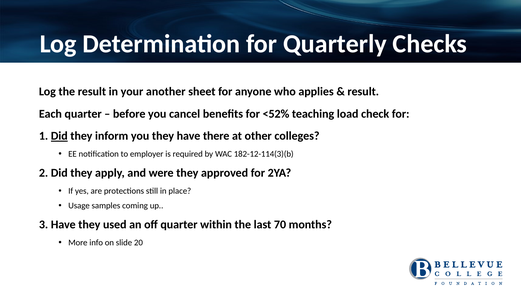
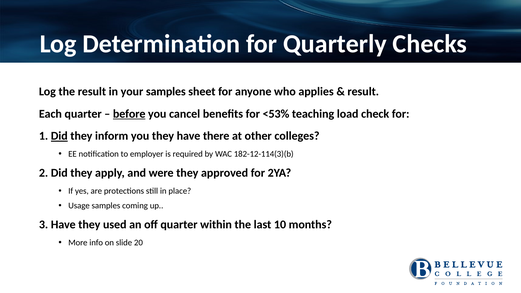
your another: another -> samples
before underline: none -> present
<52%: <52% -> <53%
70: 70 -> 10
